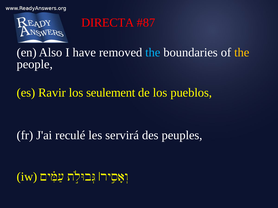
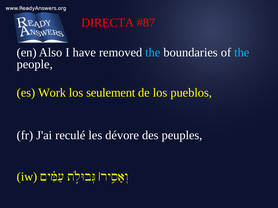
the at (242, 52) colour: yellow -> light blue
Ravir: Ravir -> Work
servirá: servirá -> dévore
